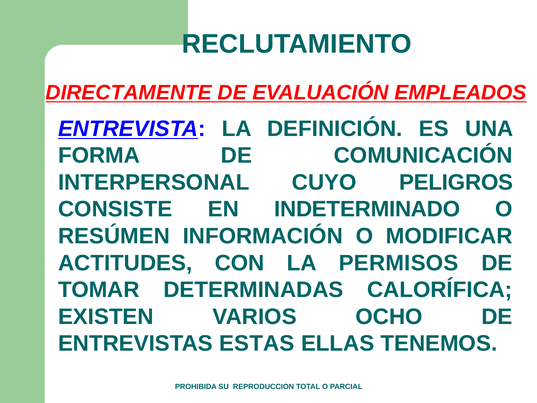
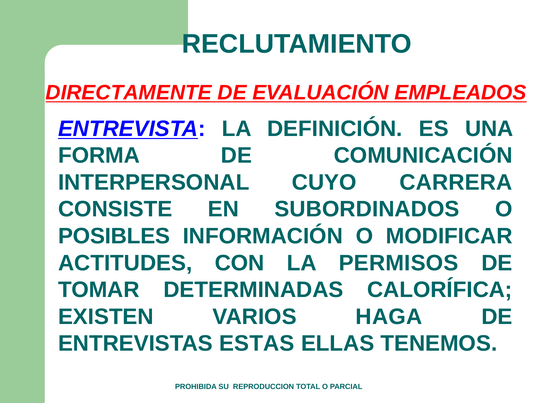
PELIGROS: PELIGROS -> CARRERA
INDETERMINADO: INDETERMINADO -> SUBORDINADOS
RESÚMEN: RESÚMEN -> POSIBLES
OCHO: OCHO -> HAGA
